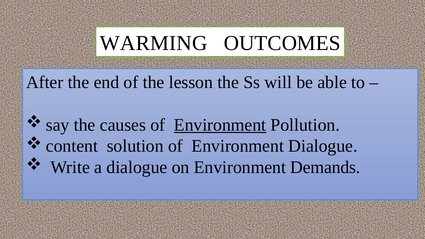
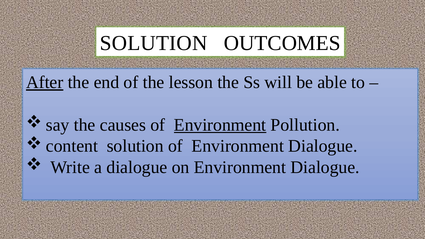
WARMING at (154, 43): WARMING -> SOLUTION
After underline: none -> present
on Environment Demands: Demands -> Dialogue
